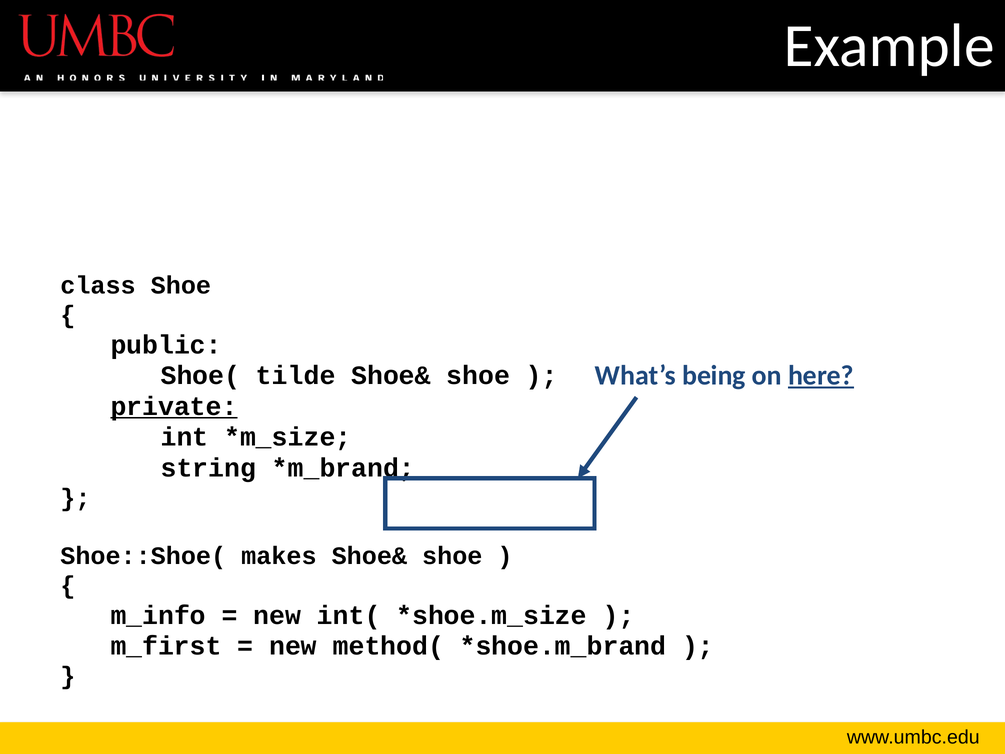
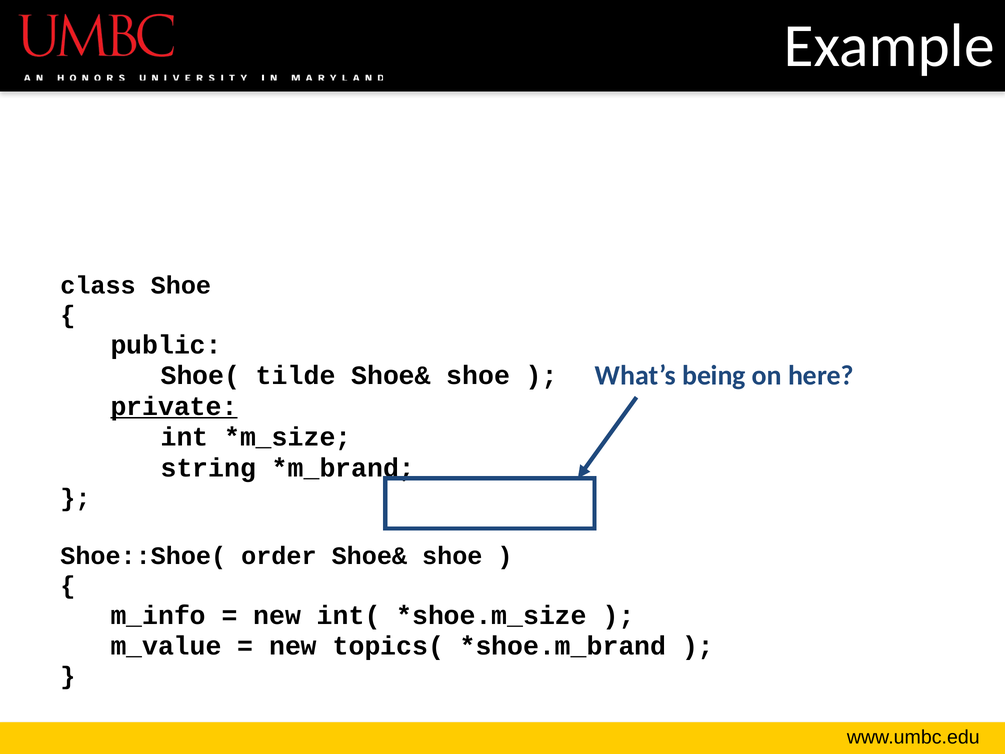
here underline: present -> none
makes: makes -> order
m_first: m_first -> m_value
method(: method( -> topics(
